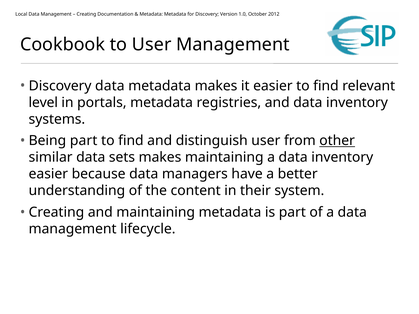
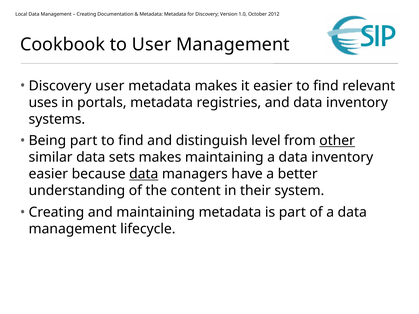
Discovery data: data -> user
level: level -> uses
distinguish user: user -> level
data at (144, 174) underline: none -> present
